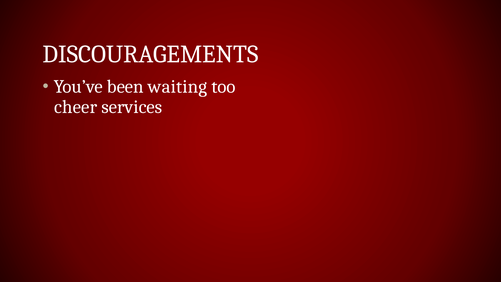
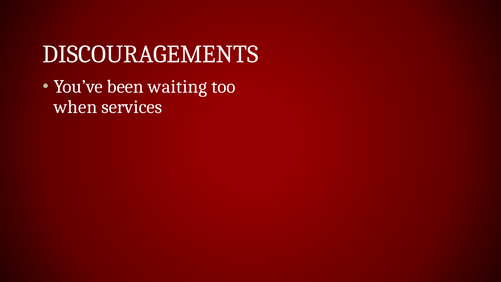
cheer: cheer -> when
